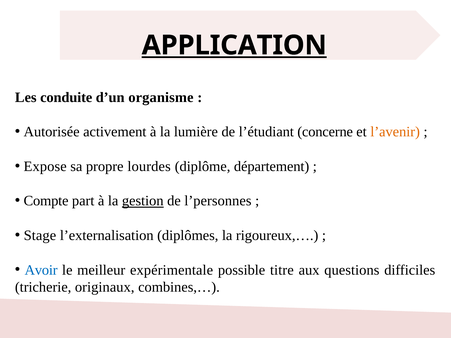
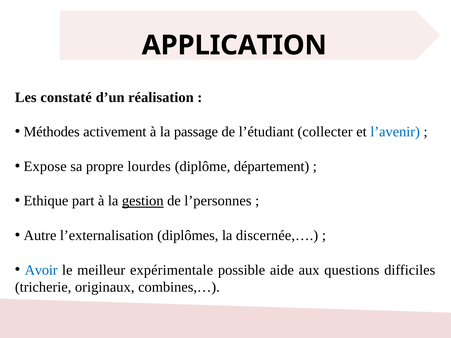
APPLICATION underline: present -> none
conduite: conduite -> constaté
organisme: organisme -> réalisation
Autorisée: Autorisée -> Méthodes
lumière: lumière -> passage
concerne: concerne -> collecter
l’avenir colour: orange -> blue
Compte: Compte -> Ethique
Stage: Stage -> Autre
rigoureux,…: rigoureux,… -> discernée,…
titre: titre -> aide
